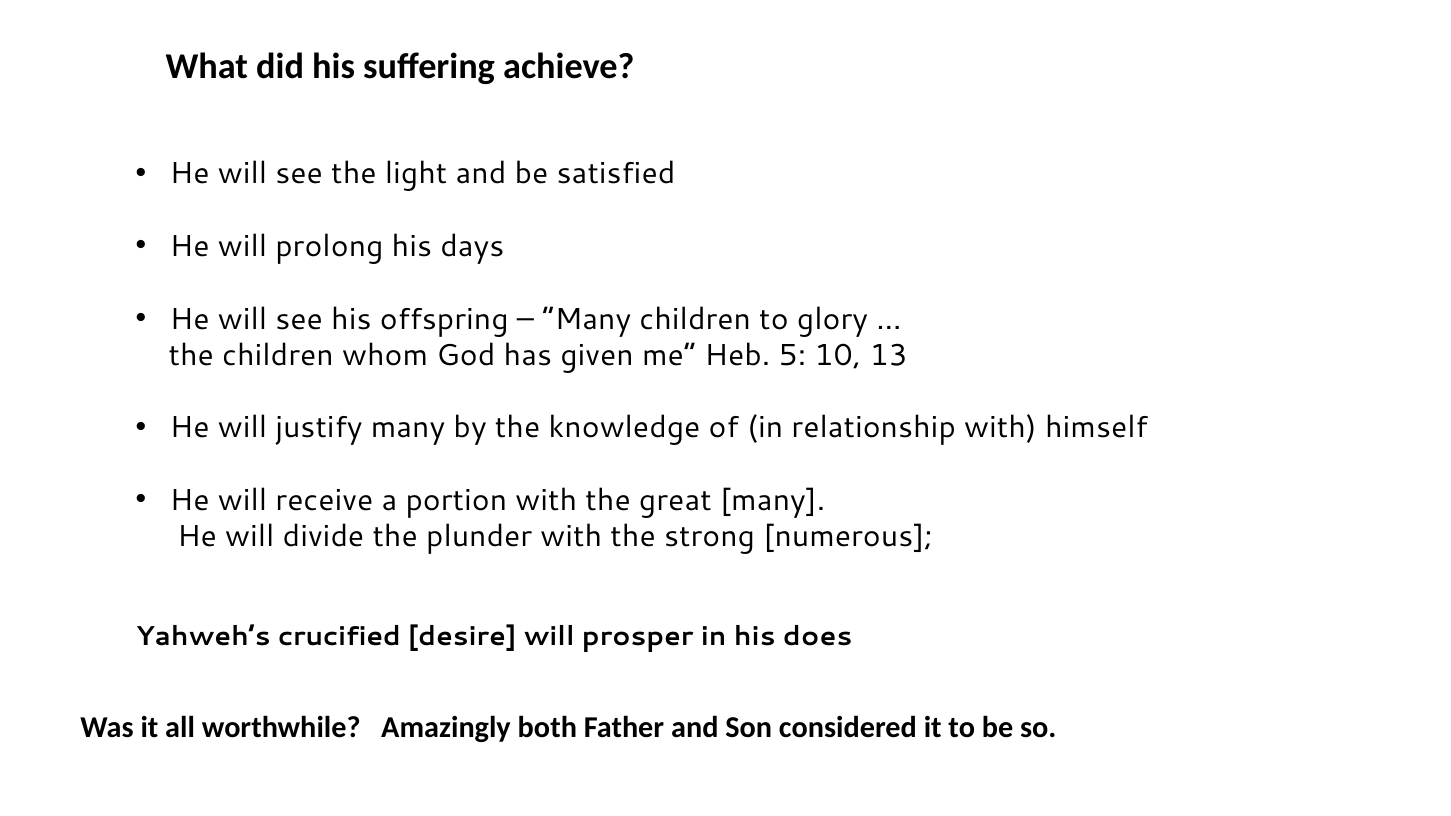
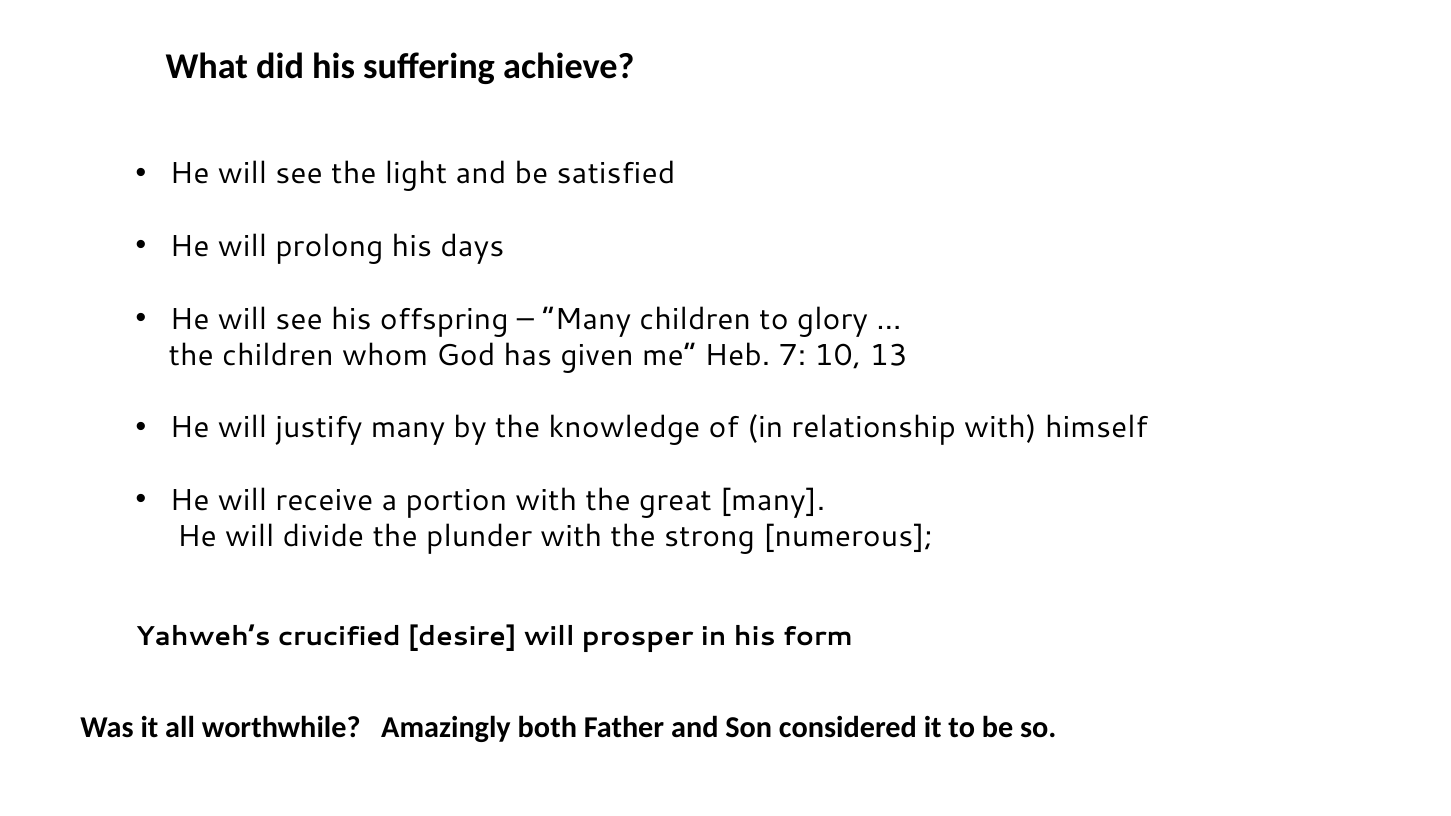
5: 5 -> 7
does: does -> form
